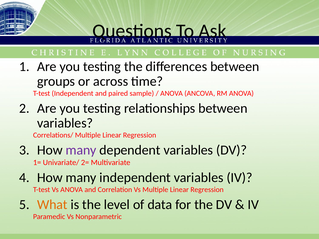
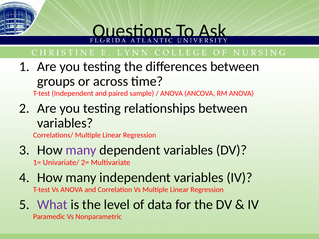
What colour: orange -> purple
